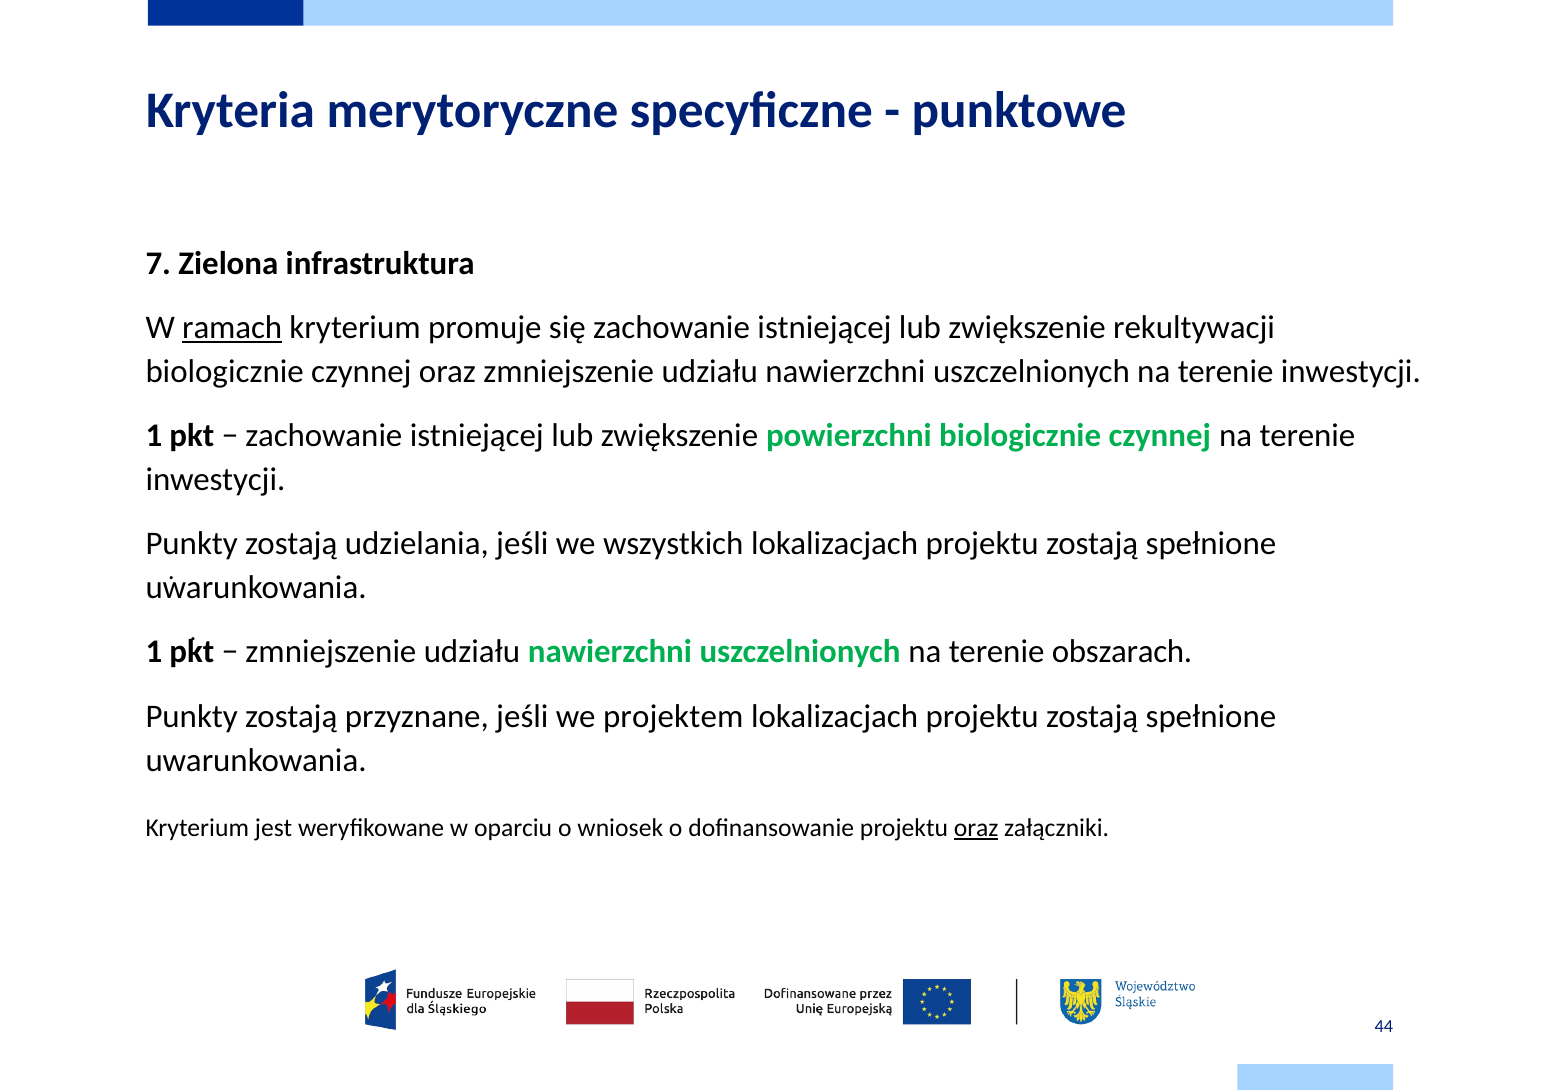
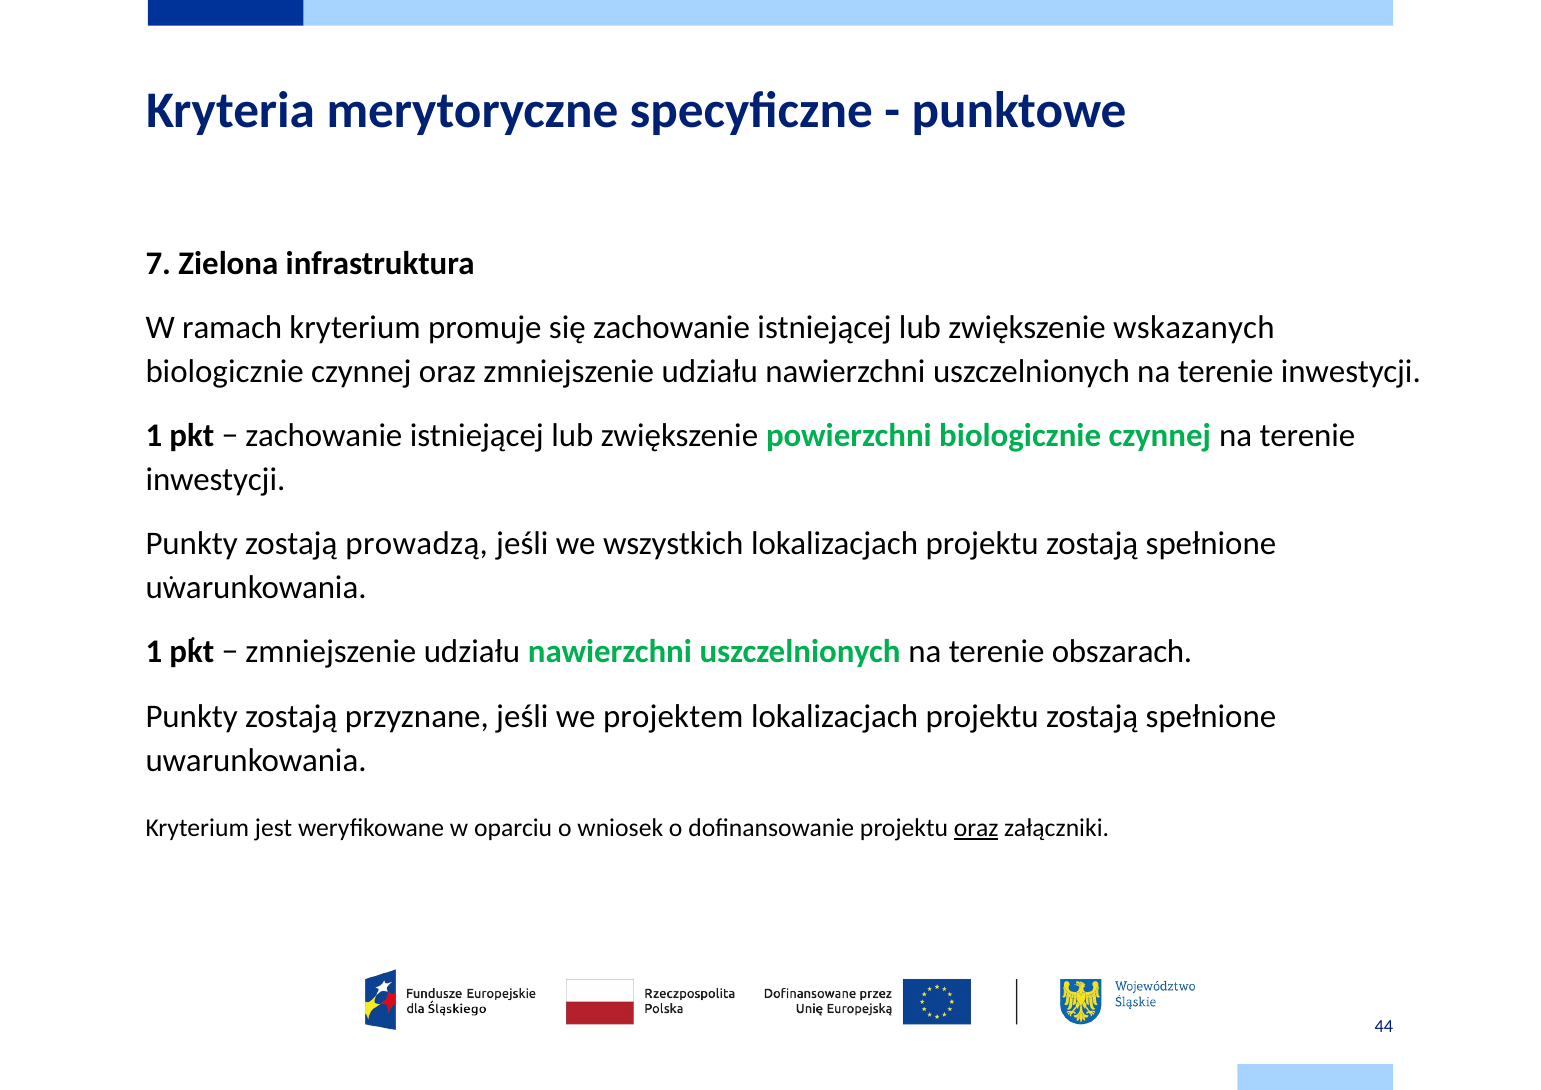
ramach underline: present -> none
rekultywacji: rekultywacji -> wskazanych
udzielania: udzielania -> prowadzą
